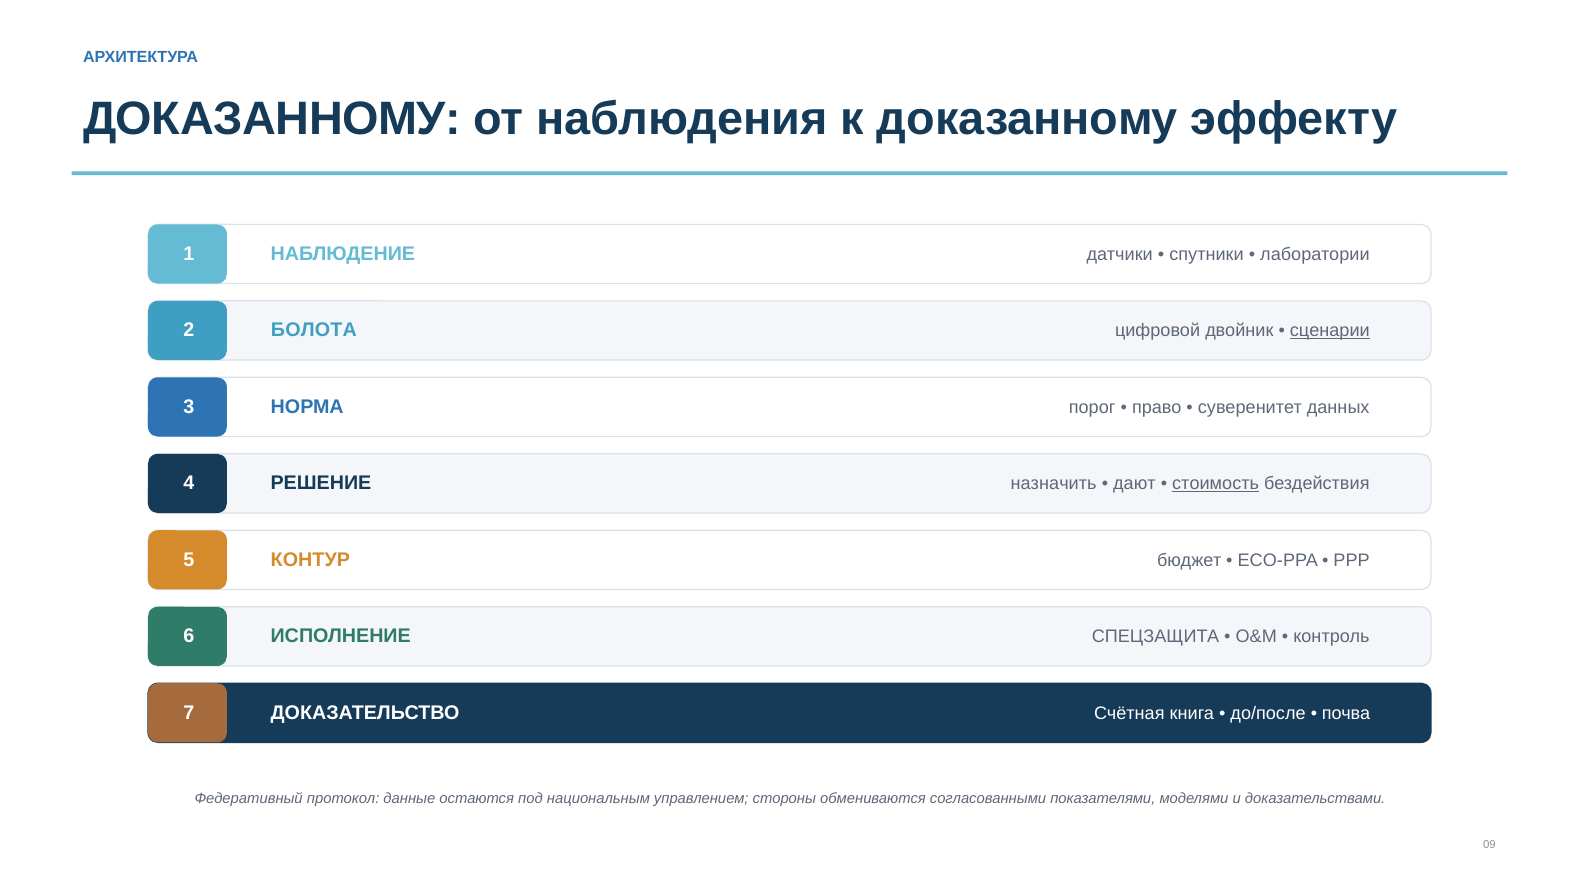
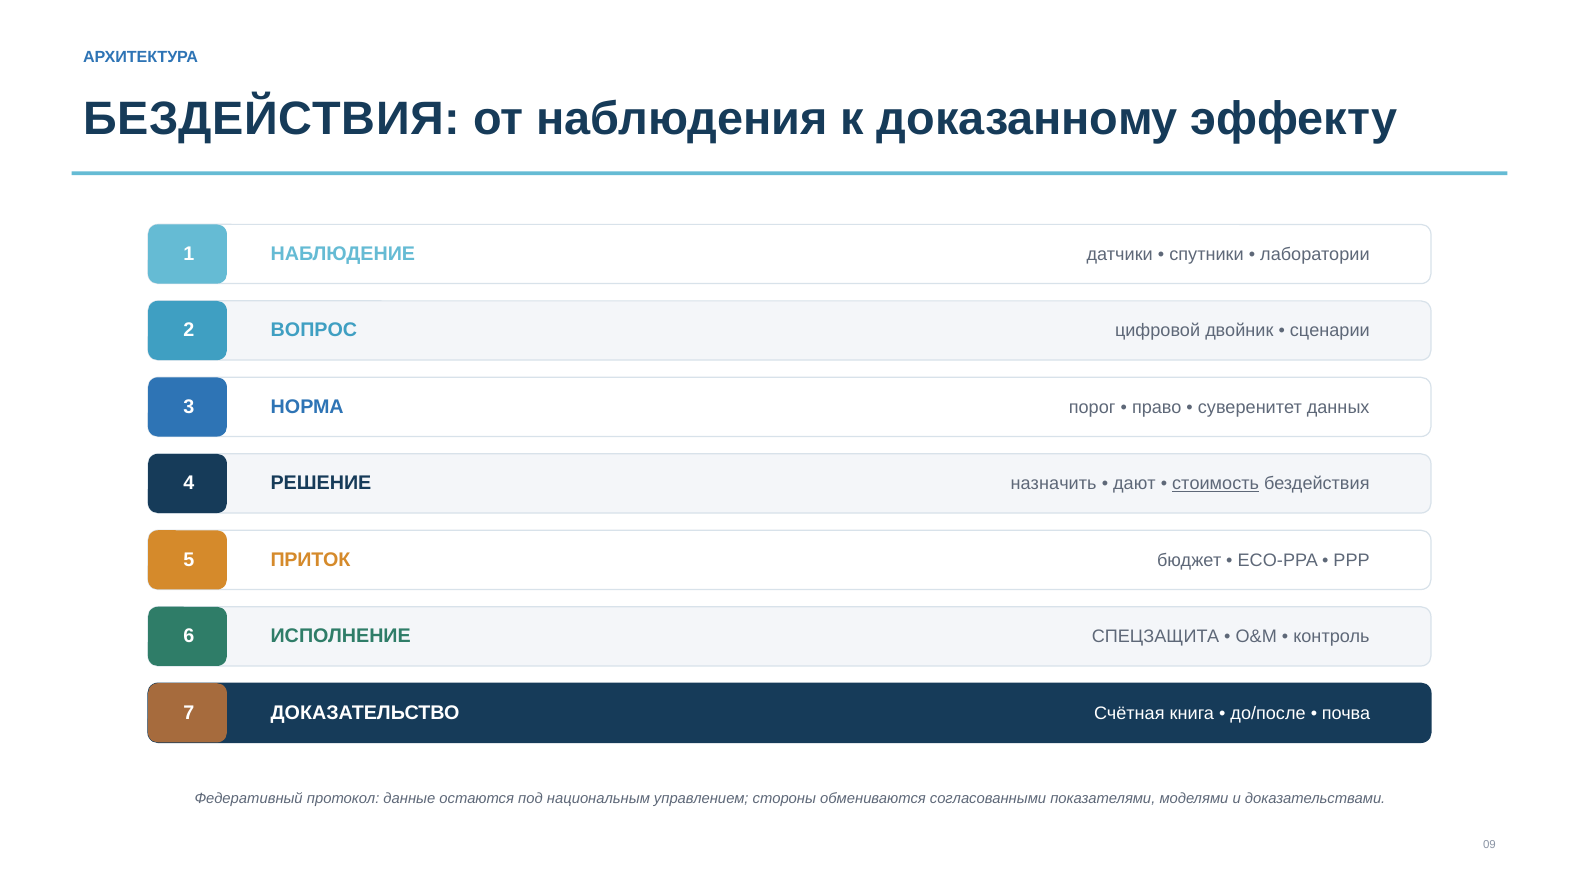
ДОКАЗАННОМУ at (272, 119): ДОКАЗАННОМУ -> БЕЗДЕЙСТВИЯ
БОЛОТА: БОЛОТА -> ВОПРОС
сценарии underline: present -> none
КОНТУР: КОНТУР -> ПРИТОК
